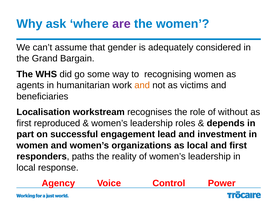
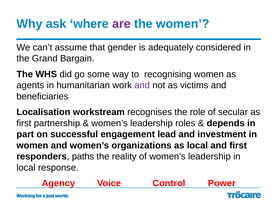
and at (142, 85) colour: orange -> purple
without: without -> secular
reproduced: reproduced -> partnership
